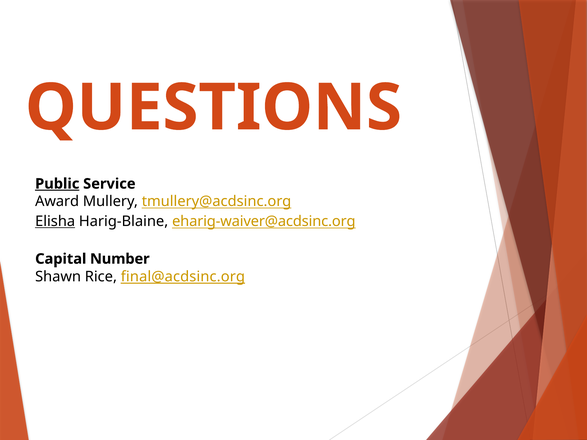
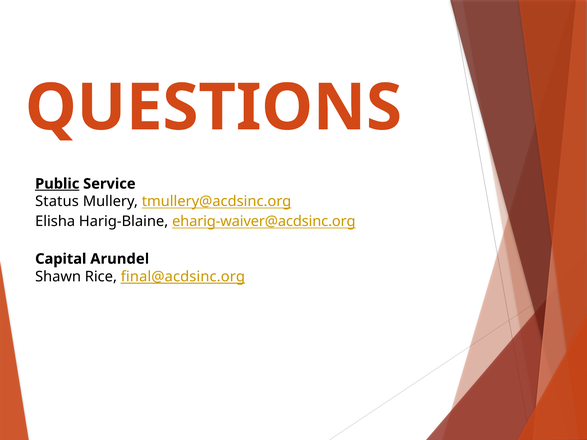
Award: Award -> Status
Elisha underline: present -> none
Number: Number -> Arundel
